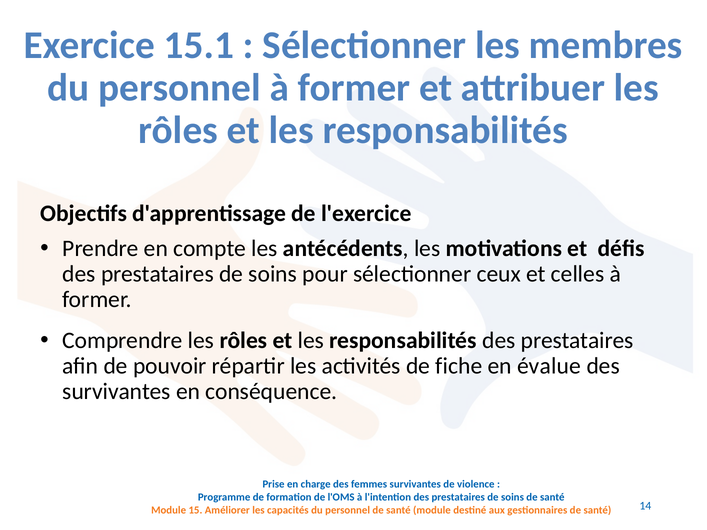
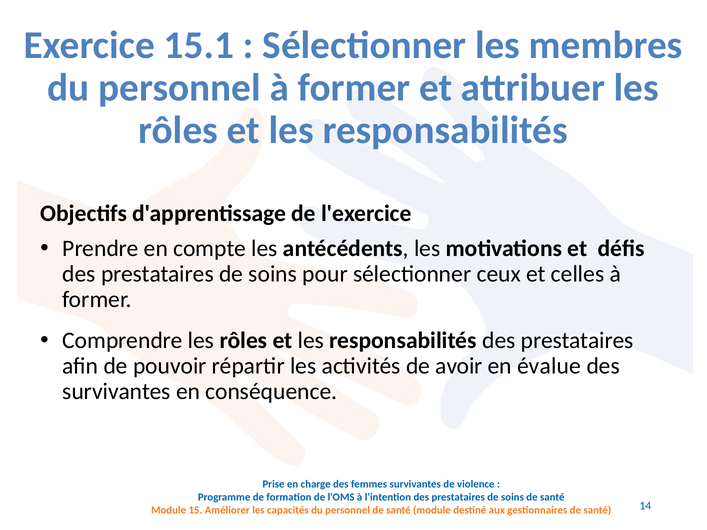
fiche: fiche -> avoir
